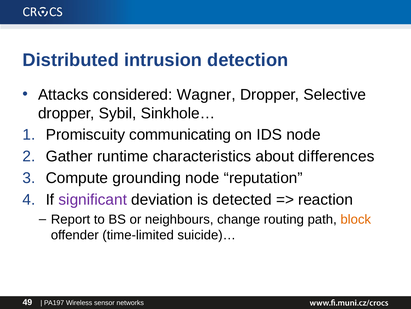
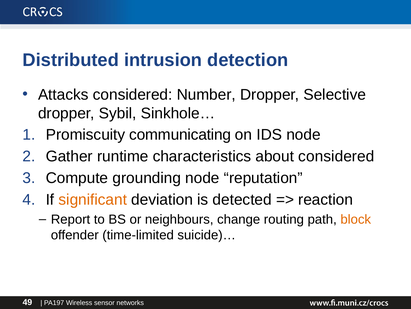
Wagner: Wagner -> Number
about differences: differences -> considered
significant colour: purple -> orange
